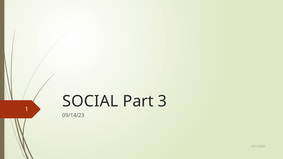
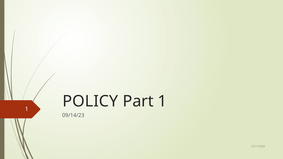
SOCIAL: SOCIAL -> POLICY
Part 3: 3 -> 1
